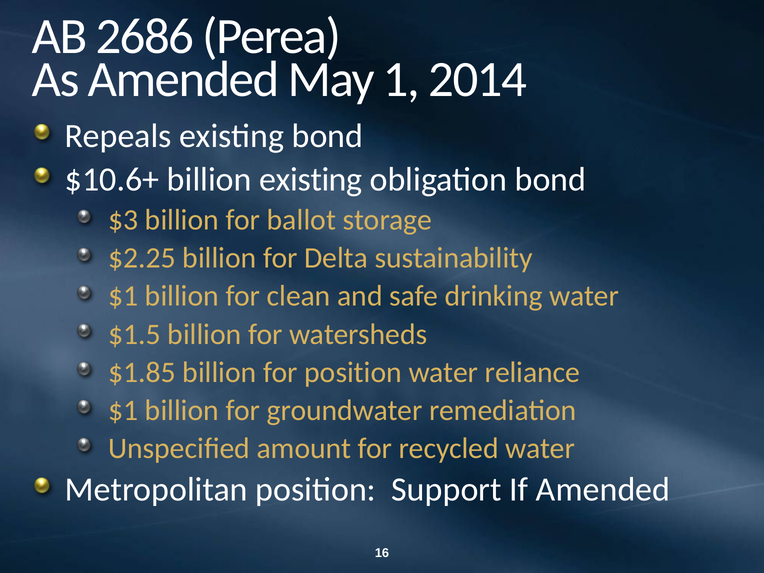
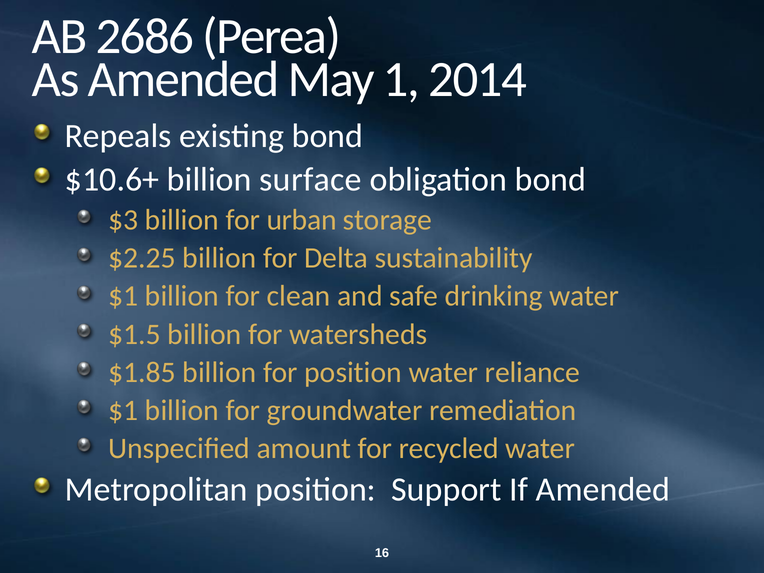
billion existing: existing -> surface
ballot: ballot -> urban
